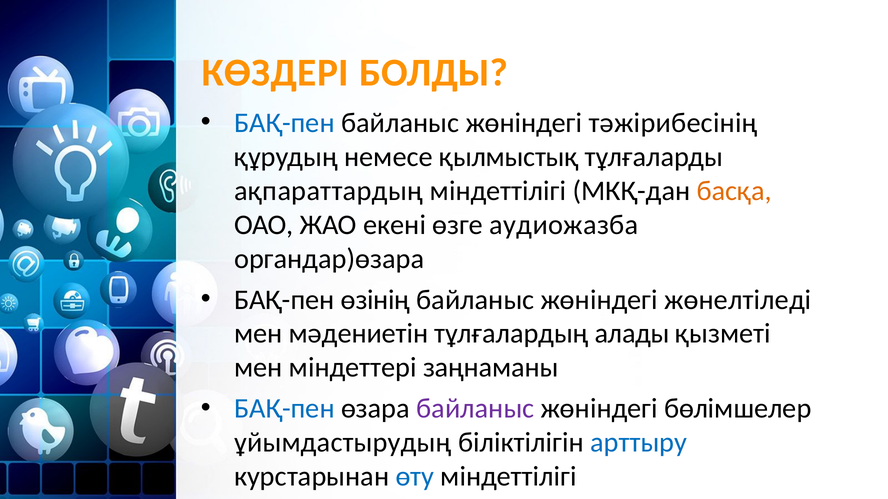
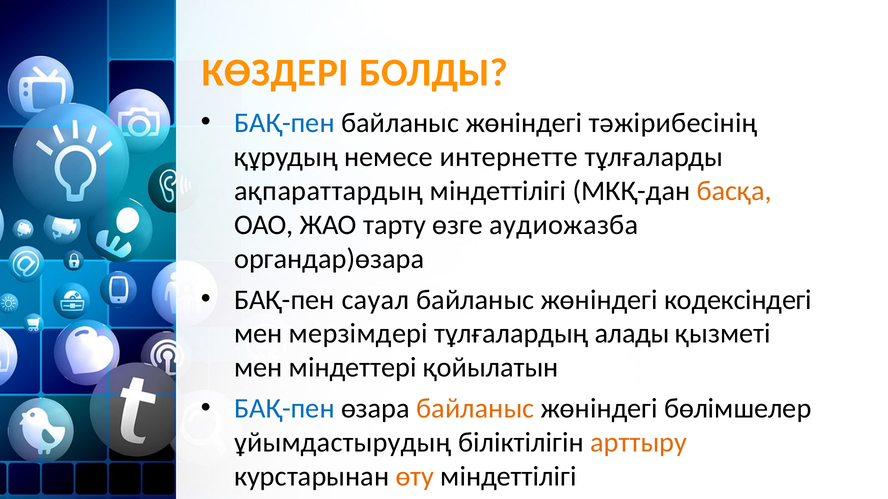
қылмыстық: қылмыстық -> интернетте
екені: екені -> тарту
өзінің: өзінің -> cауал
жөнелтіледі: жөнелтіледі -> кодексіндегі
мәдениетін: мәдениетін -> мерзімдері
заңнаманы: заңнаманы -> қойылатын
байланыс at (475, 409) colour: purple -> orange
арттыру colour: blue -> orange
өту colour: blue -> orange
